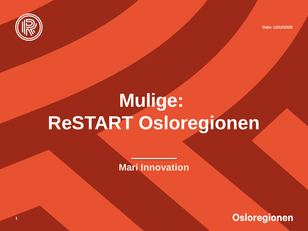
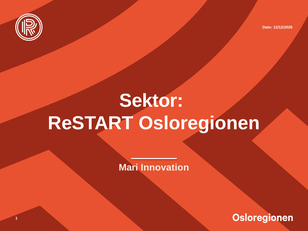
Mulige: Mulige -> Sektor
